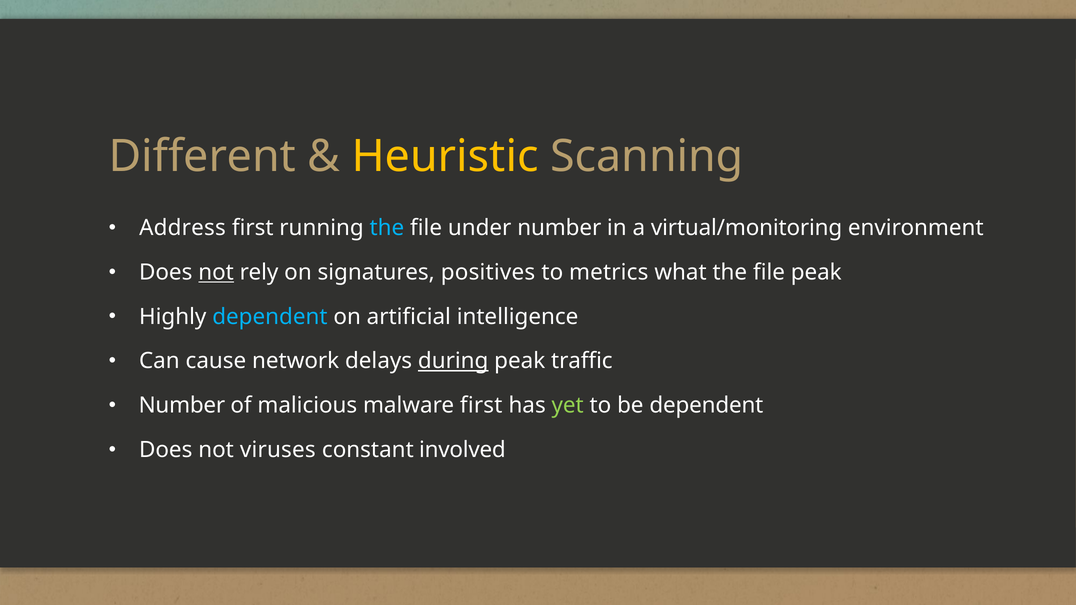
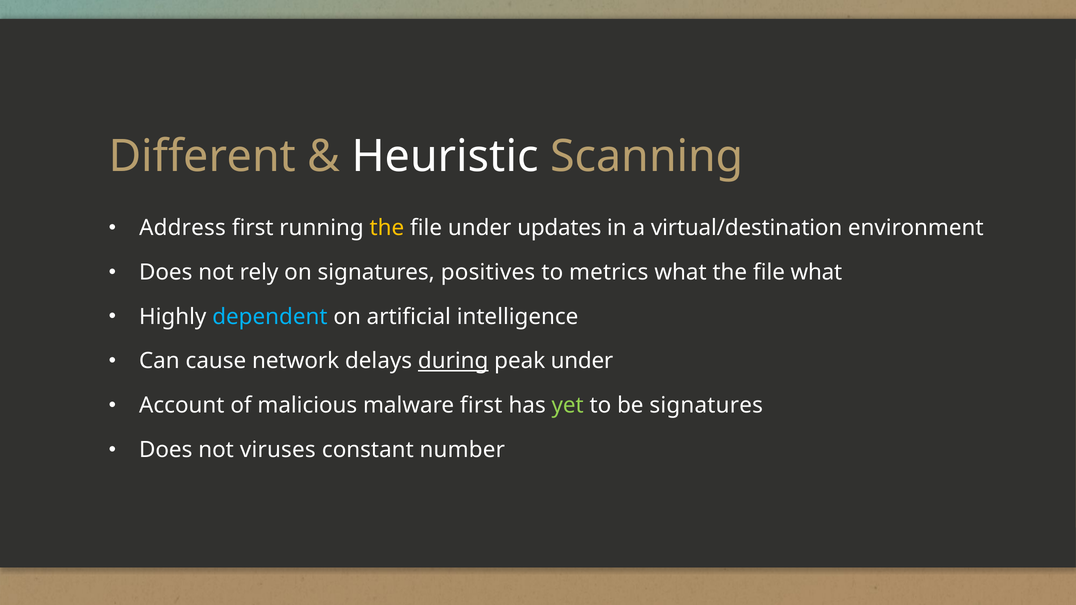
Heuristic colour: yellow -> white
the at (387, 228) colour: light blue -> yellow
under number: number -> updates
virtual/monitoring: virtual/monitoring -> virtual/destination
not at (216, 272) underline: present -> none
file peak: peak -> what
peak traffic: traffic -> under
Number at (182, 406): Number -> Account
be dependent: dependent -> signatures
involved: involved -> number
